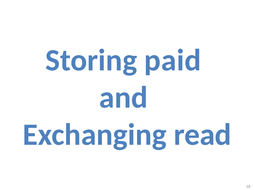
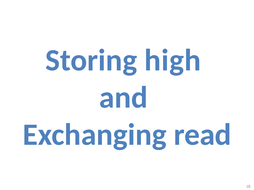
paid: paid -> high
